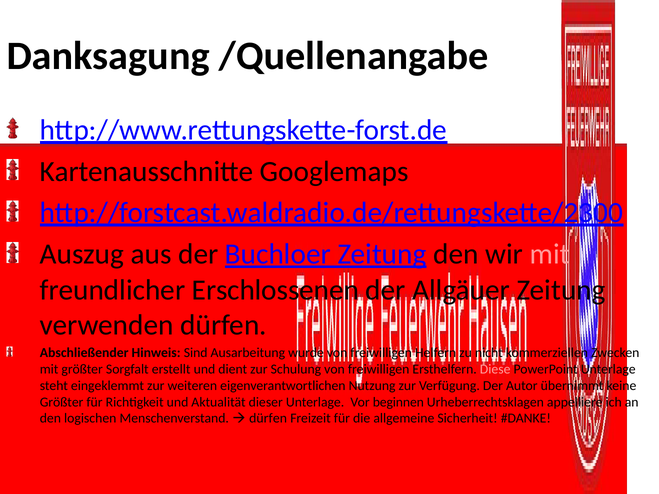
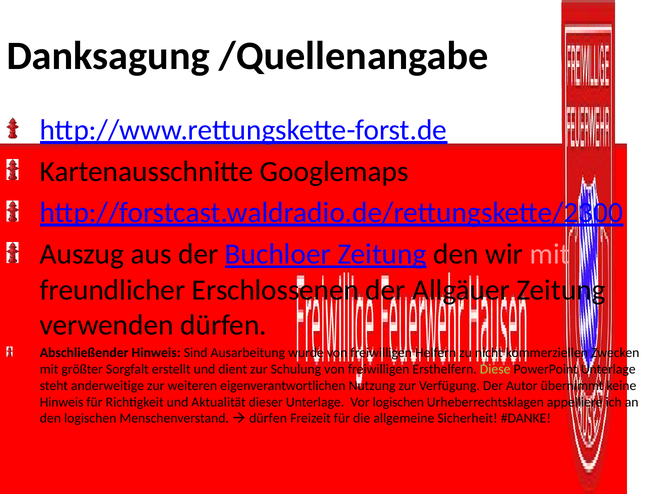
Diese colour: pink -> light green
eingeklemmt: eingeklemmt -> anderweitige
Größter at (62, 402): Größter -> Hinweis
Vor beginnen: beginnen -> logischen
